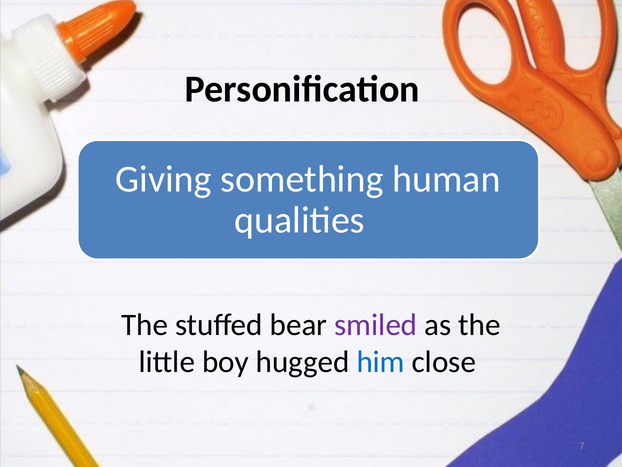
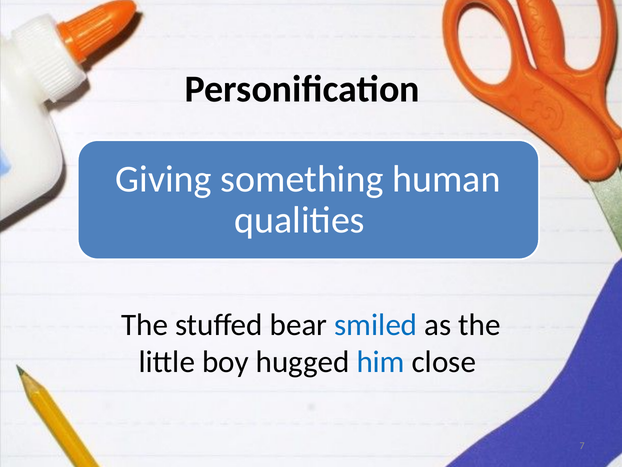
smiled colour: purple -> blue
